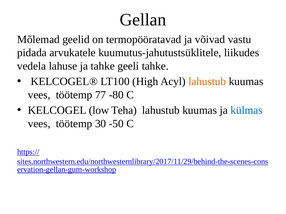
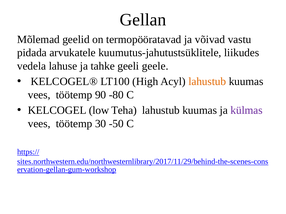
geeli tahke: tahke -> geele
77: 77 -> 90
külmas colour: blue -> purple
